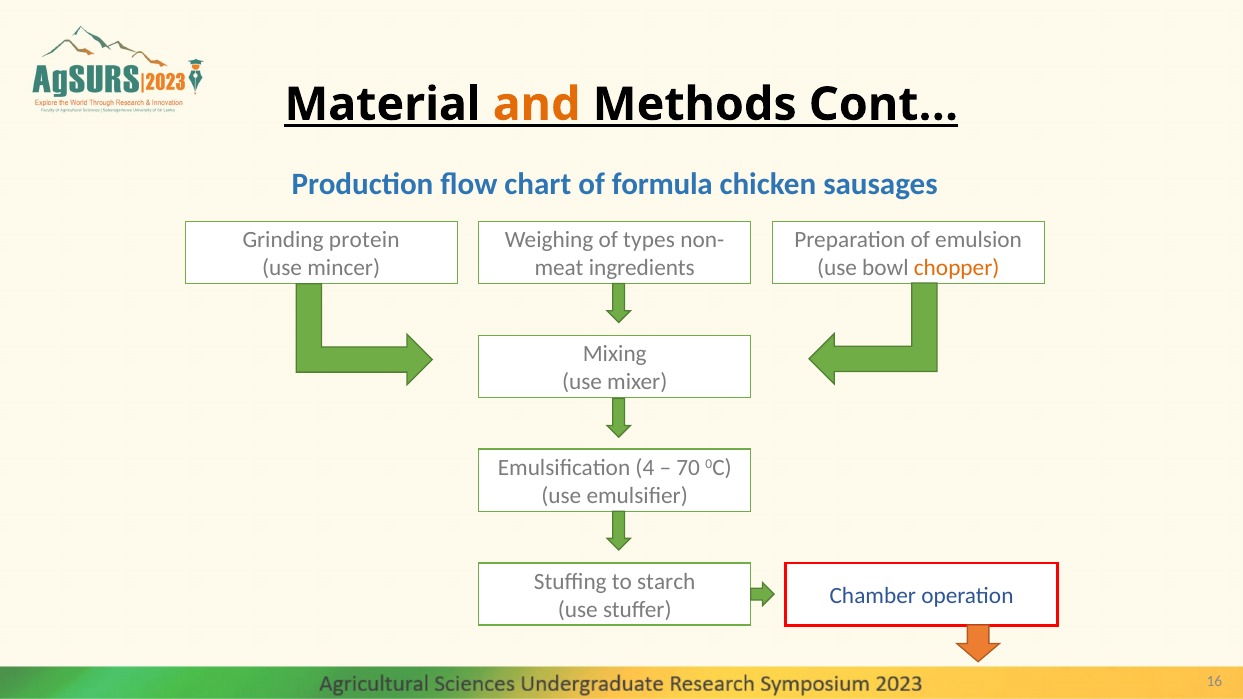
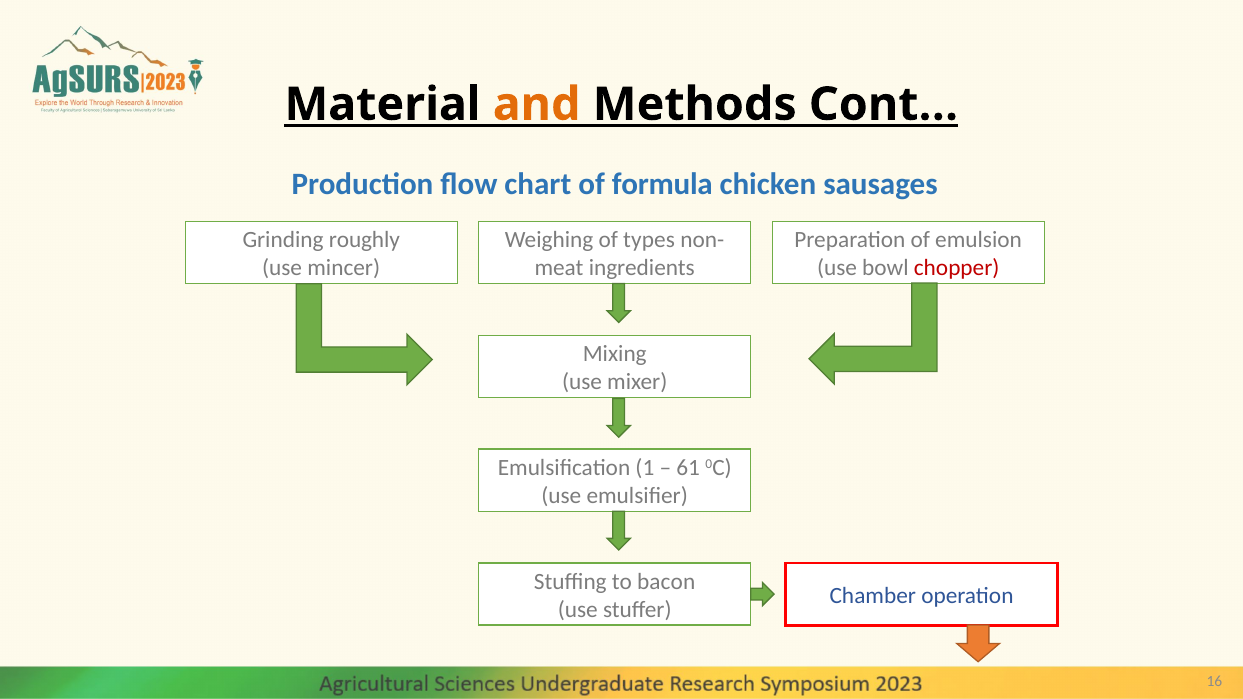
protein: protein -> roughly
chopper colour: orange -> red
4: 4 -> 1
70: 70 -> 61
starch: starch -> bacon
